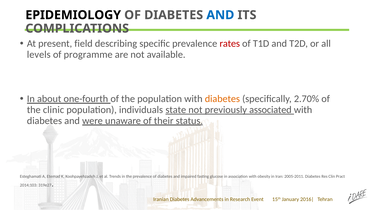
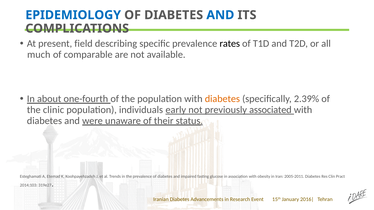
EPIDEMIOLOGY colour: black -> blue
rates colour: red -> black
levels: levels -> much
programme: programme -> comparable
2.70%: 2.70% -> 2.39%
state: state -> early
